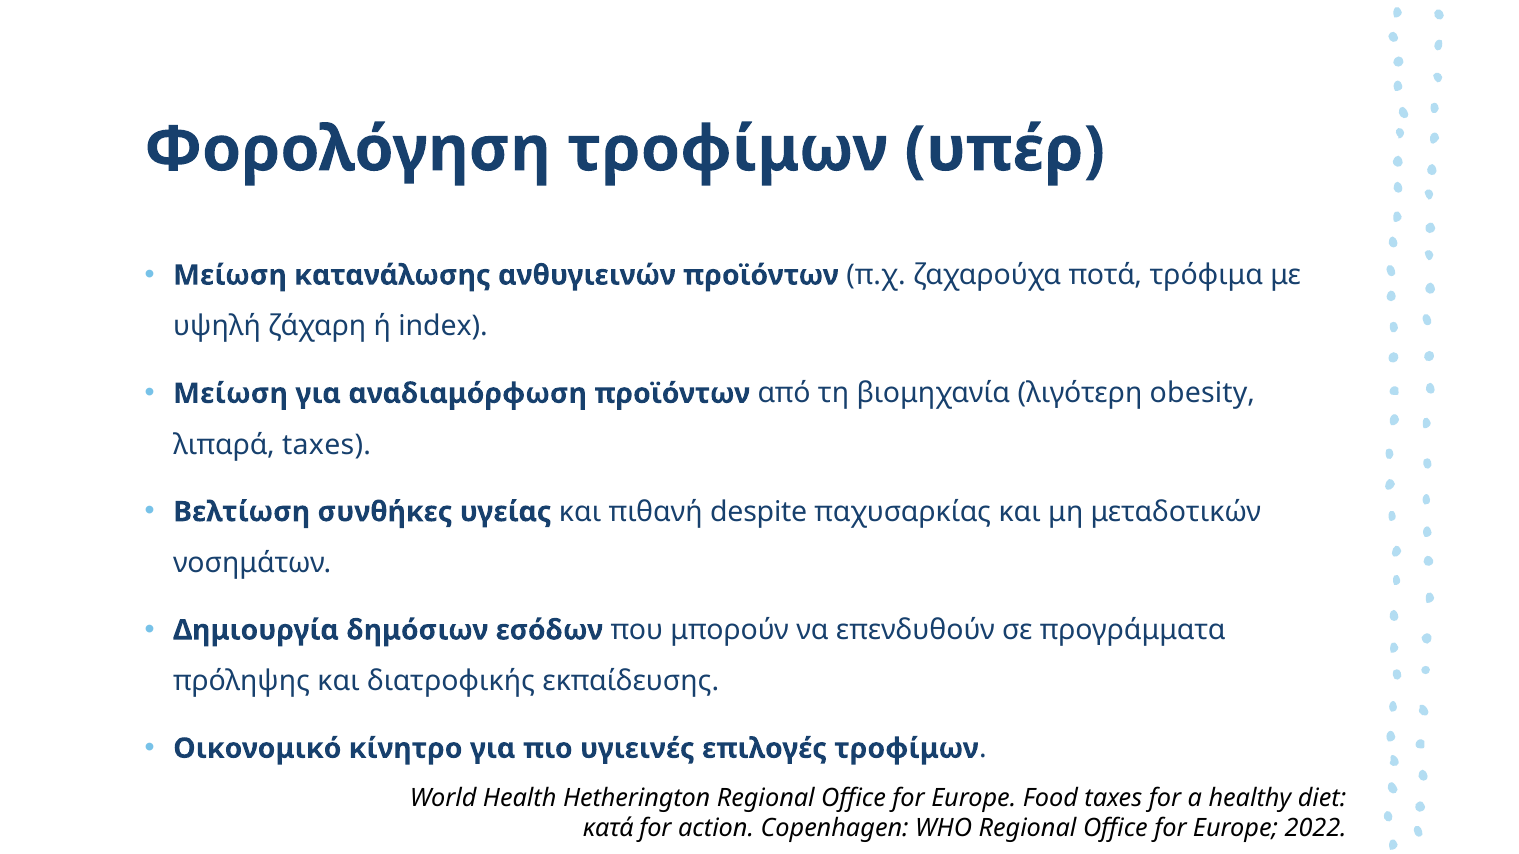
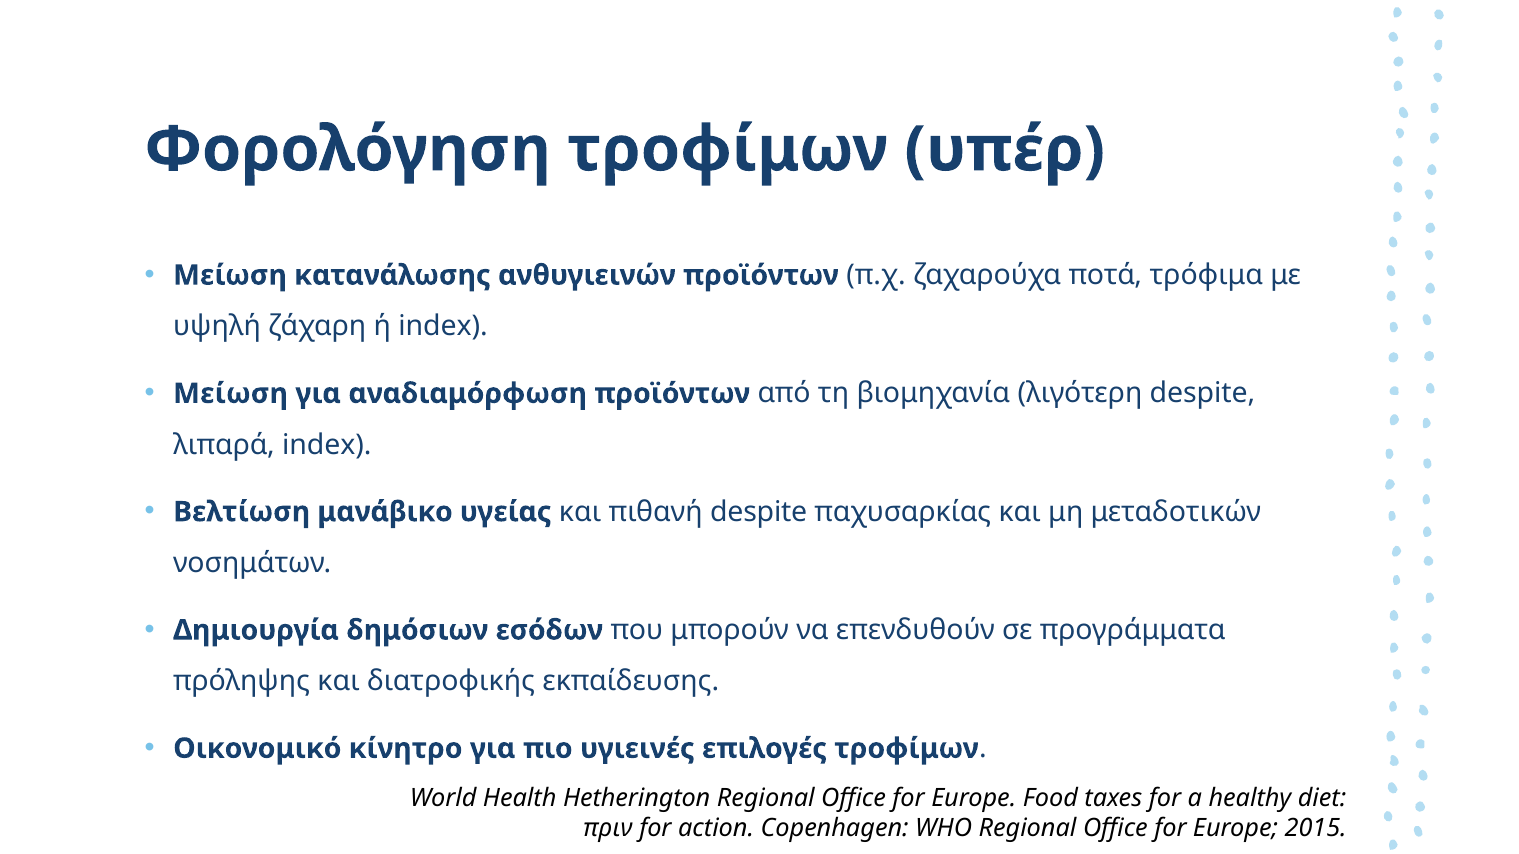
λιγότερη obesity: obesity -> despite
λιπαρά taxes: taxes -> index
συνθήκες: συνθήκες -> μανάβικο
κατά: κατά -> πριν
2022: 2022 -> 2015
